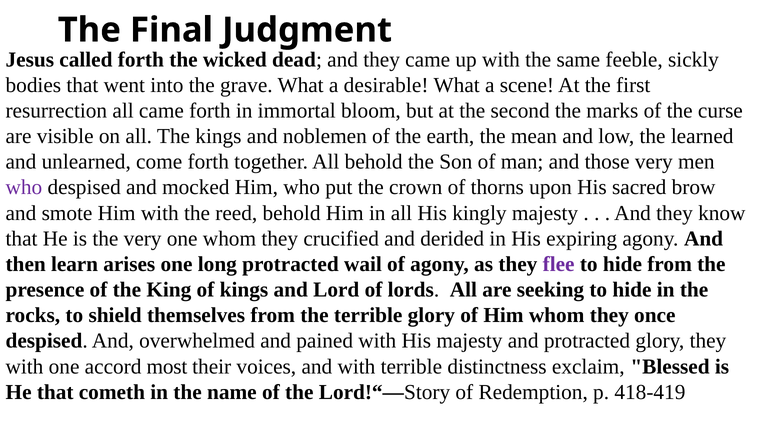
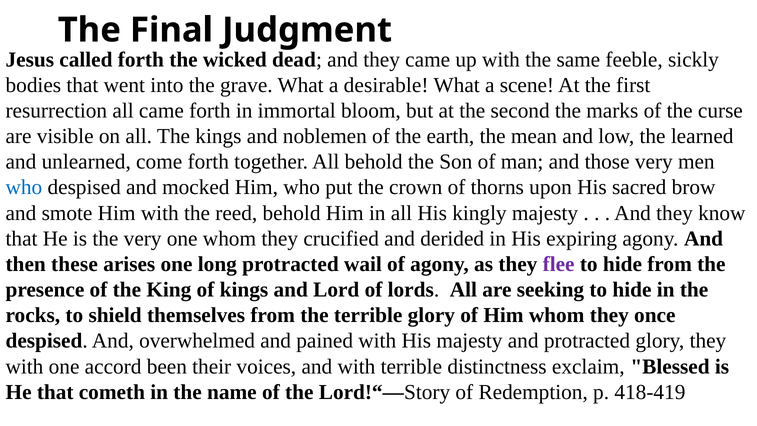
who at (24, 187) colour: purple -> blue
learn: learn -> these
most: most -> been
